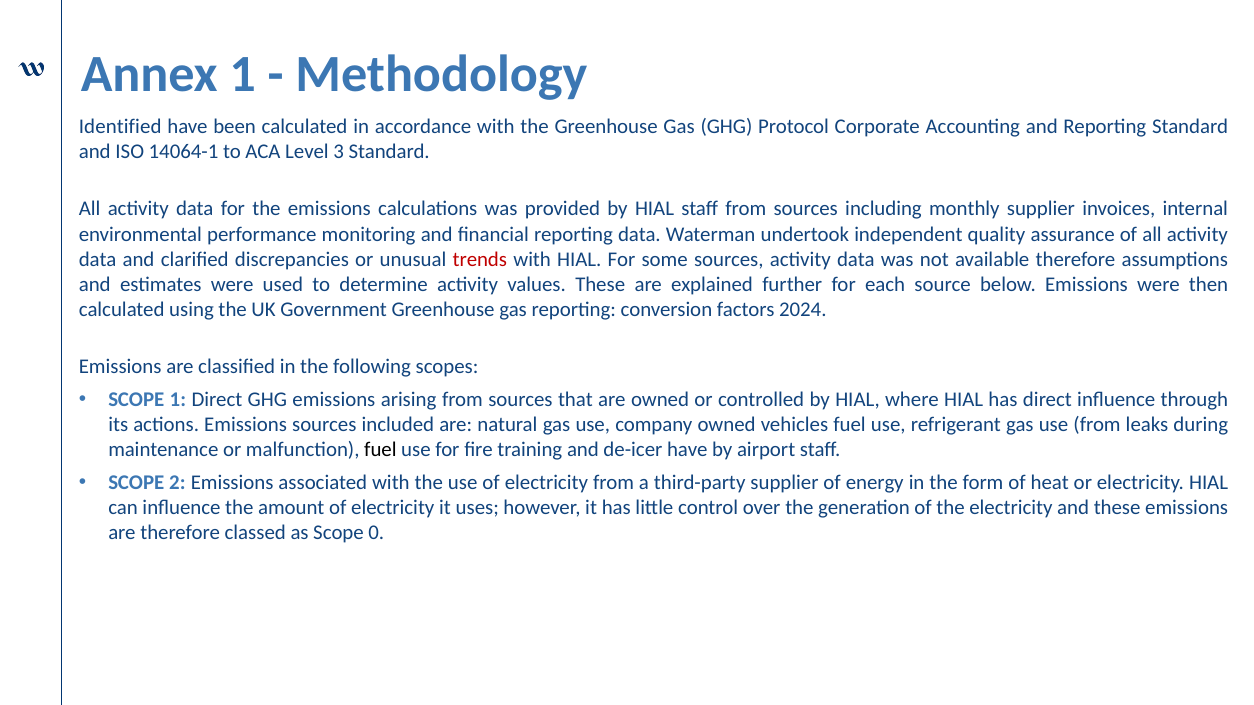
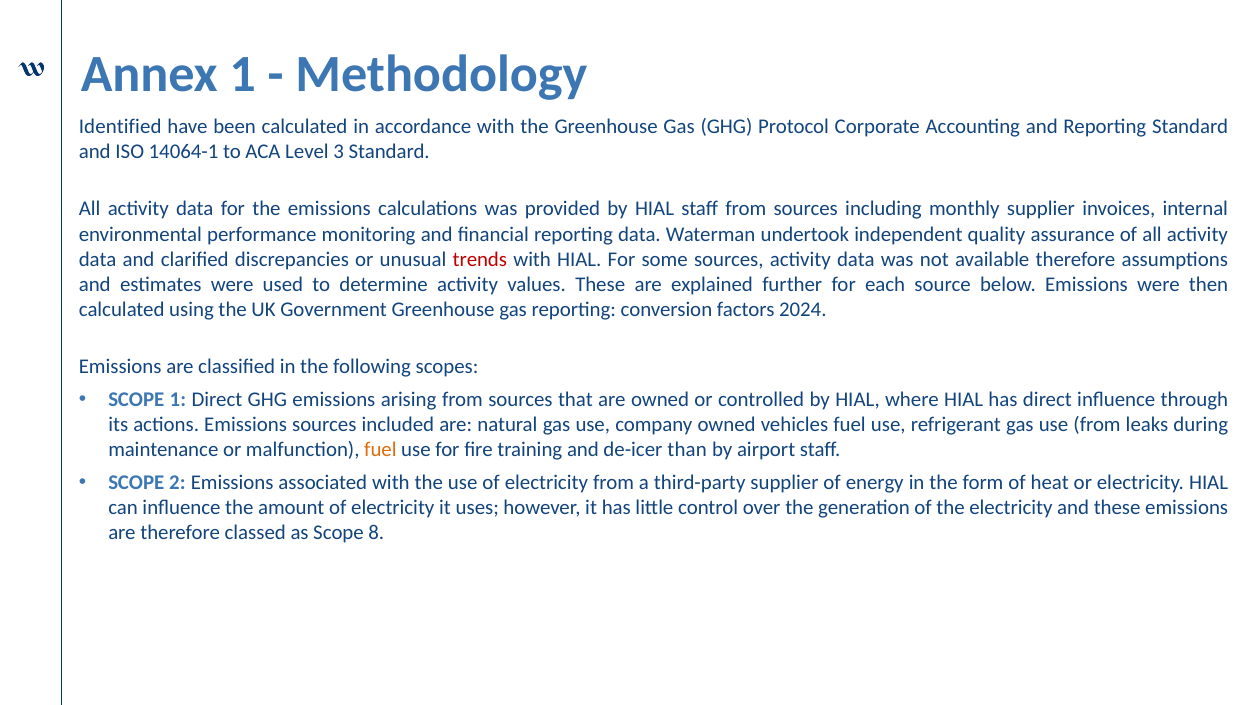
fuel at (380, 450) colour: black -> orange
de-icer have: have -> than
0: 0 -> 8
